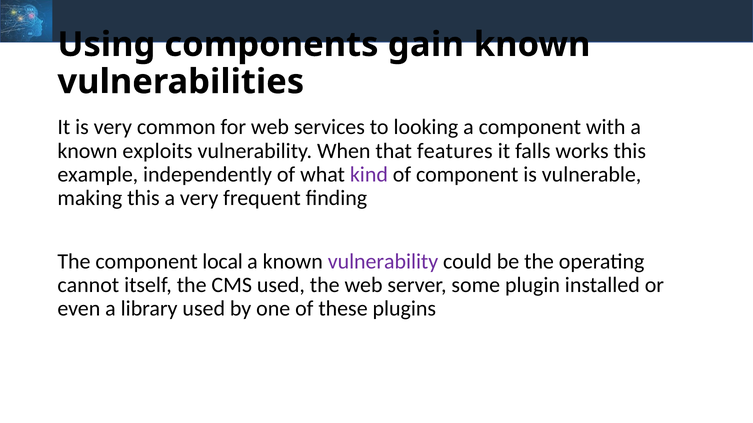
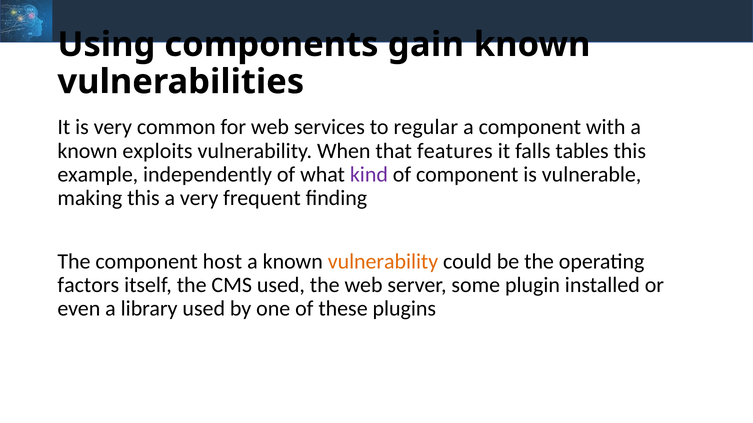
looking: looking -> regular
works: works -> tables
local: local -> host
vulnerability at (383, 262) colour: purple -> orange
cannot: cannot -> factors
